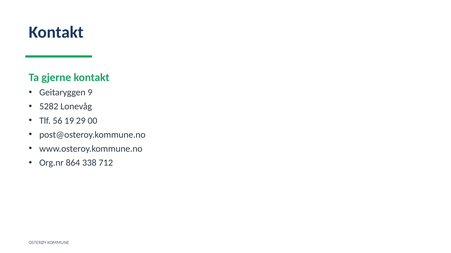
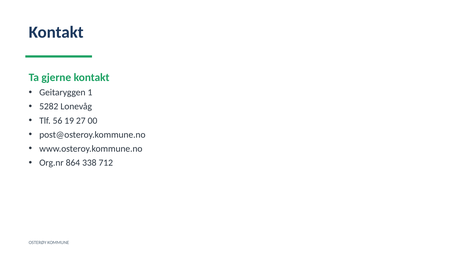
9: 9 -> 1
29: 29 -> 27
